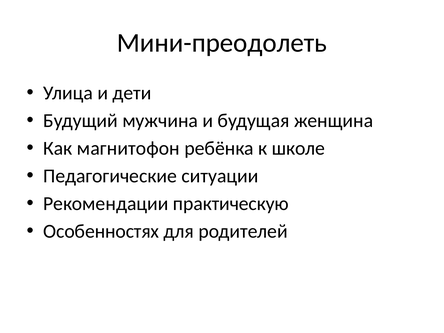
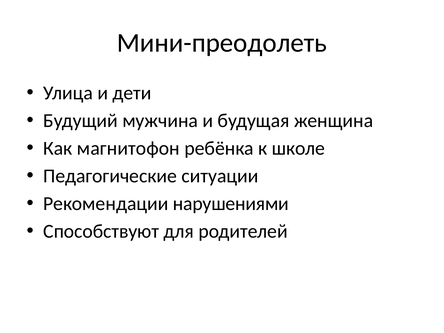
практическую: практическую -> нарушениями
Особенностях: Особенностях -> Способствуют
